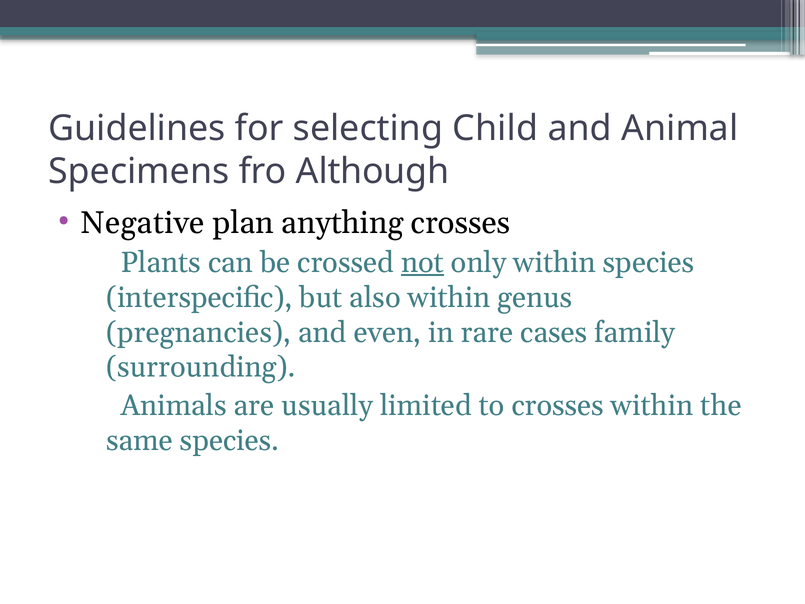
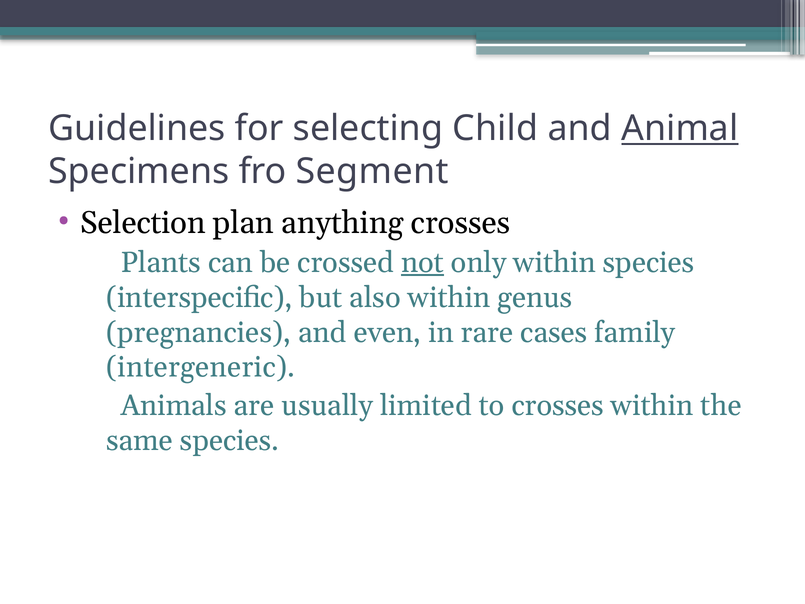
Animal underline: none -> present
Although: Although -> Segment
Negative: Negative -> Selection
surrounding: surrounding -> intergeneric
